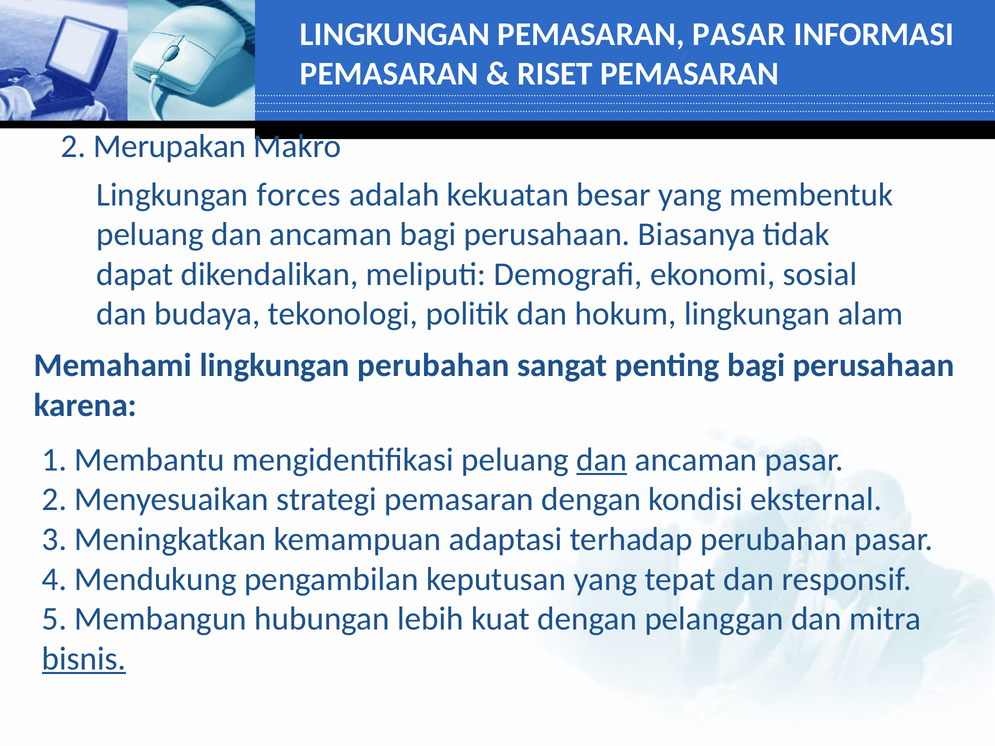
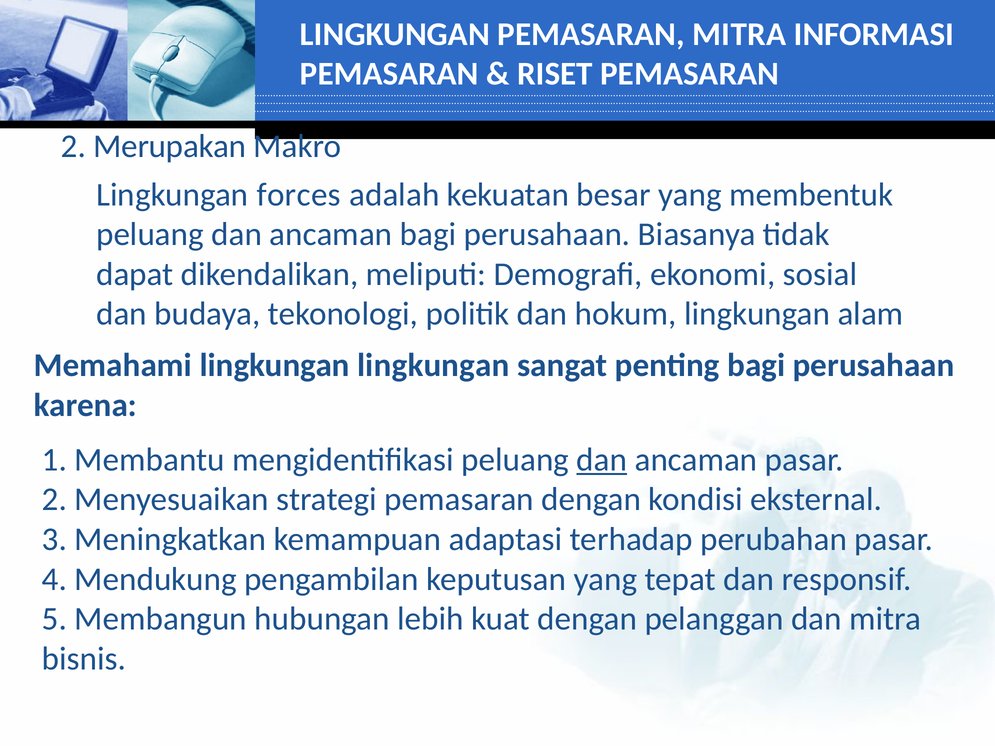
PEMASARAN PASAR: PASAR -> MITRA
lingkungan perubahan: perubahan -> lingkungan
bisnis underline: present -> none
